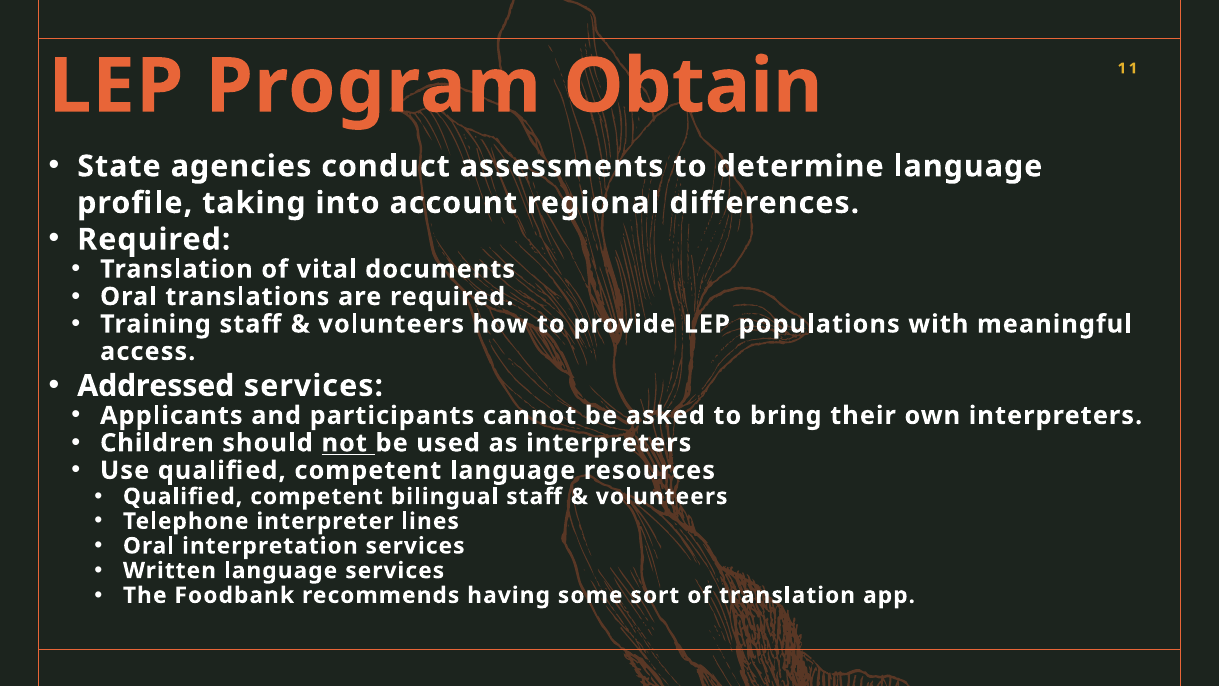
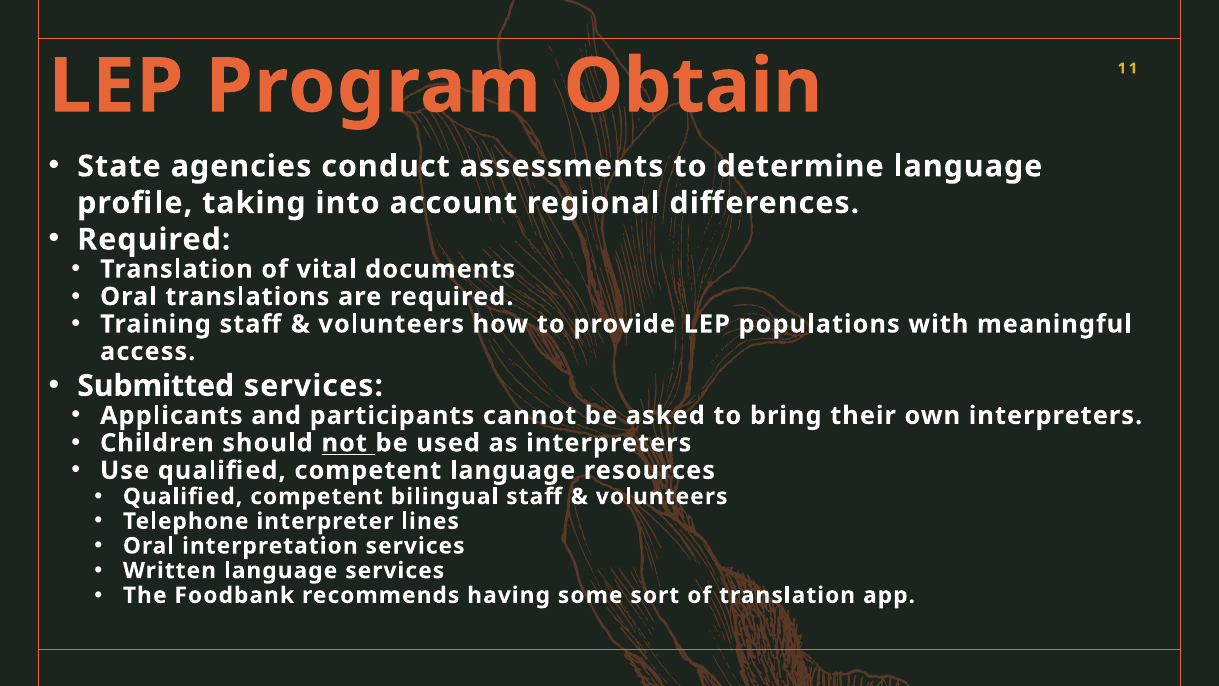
Addressed: Addressed -> Submitted
